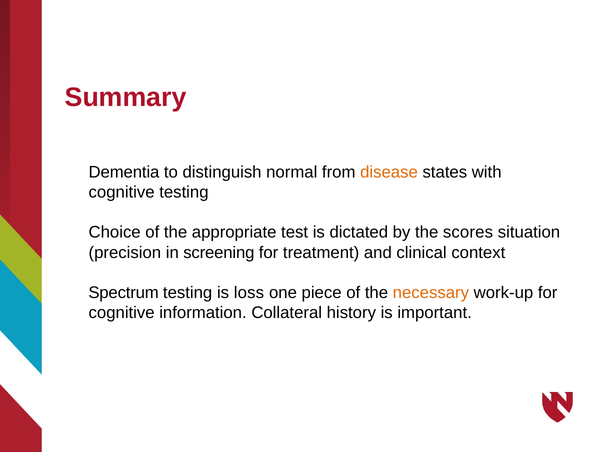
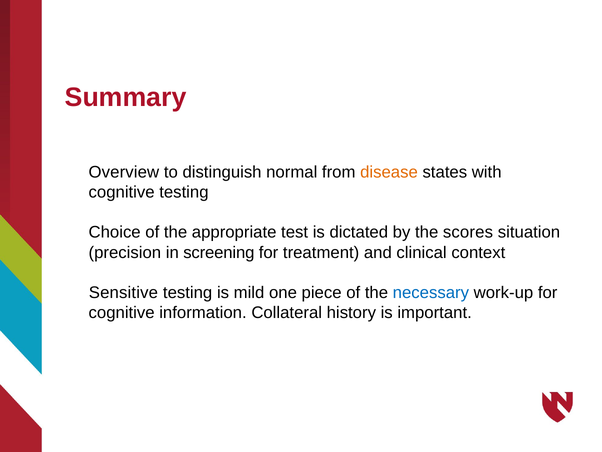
Dementia: Dementia -> Overview
Spectrum: Spectrum -> Sensitive
loss: loss -> mild
necessary colour: orange -> blue
